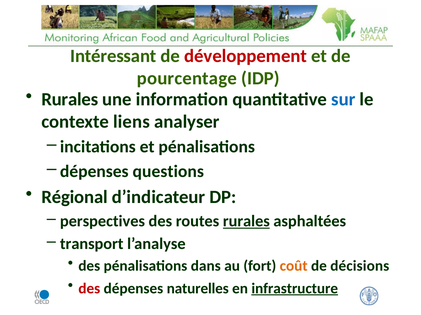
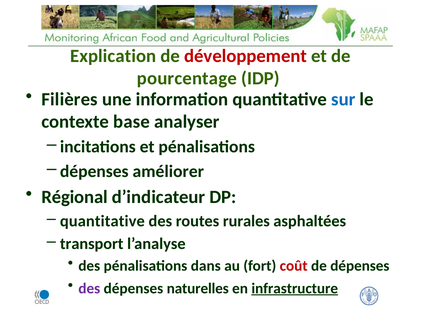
Intéressant: Intéressant -> Explication
Rurales at (70, 100): Rurales -> Filières
liens: liens -> base
questions: questions -> améliorer
perspectives at (102, 222): perspectives -> quantitative
rurales at (246, 222) underline: present -> none
coût colour: orange -> red
de décisions: décisions -> dépenses
des at (89, 289) colour: red -> purple
